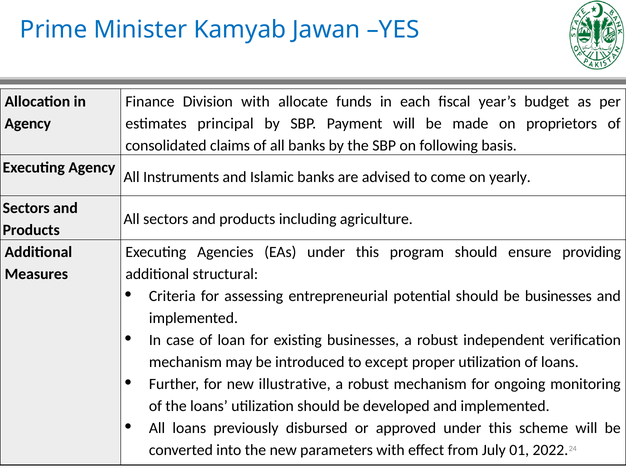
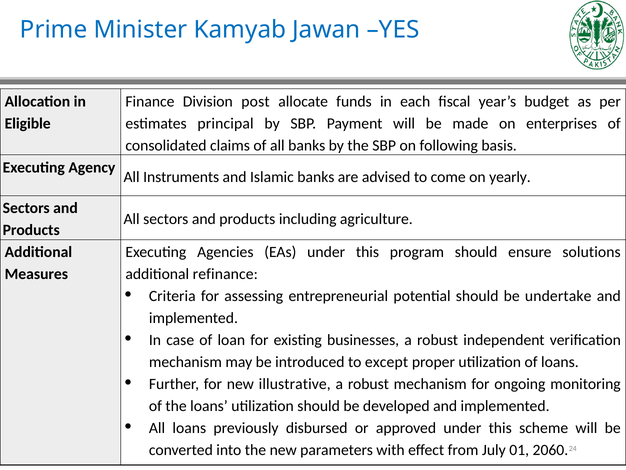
Division with: with -> post
Agency at (28, 123): Agency -> Eligible
proprietors: proprietors -> enterprises
providing: providing -> solutions
structural: structural -> refinance
be businesses: businesses -> undertake
2022: 2022 -> 2060
